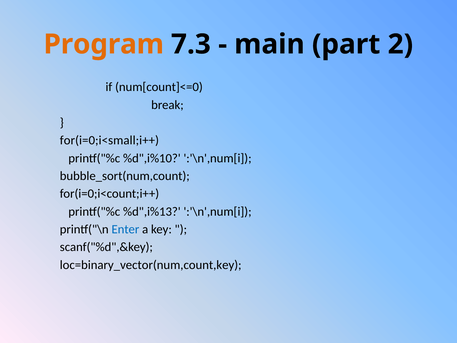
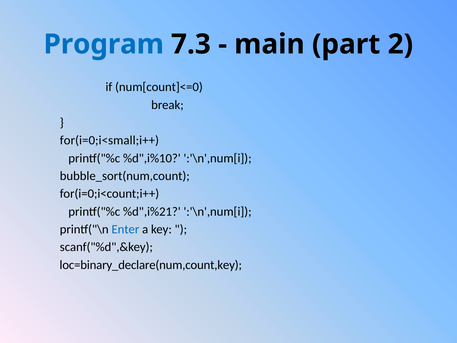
Program colour: orange -> blue
%d",i%13: %d",i%13 -> %d",i%21
loc=binary_vector(num,count,key: loc=binary_vector(num,count,key -> loc=binary_declare(num,count,key
